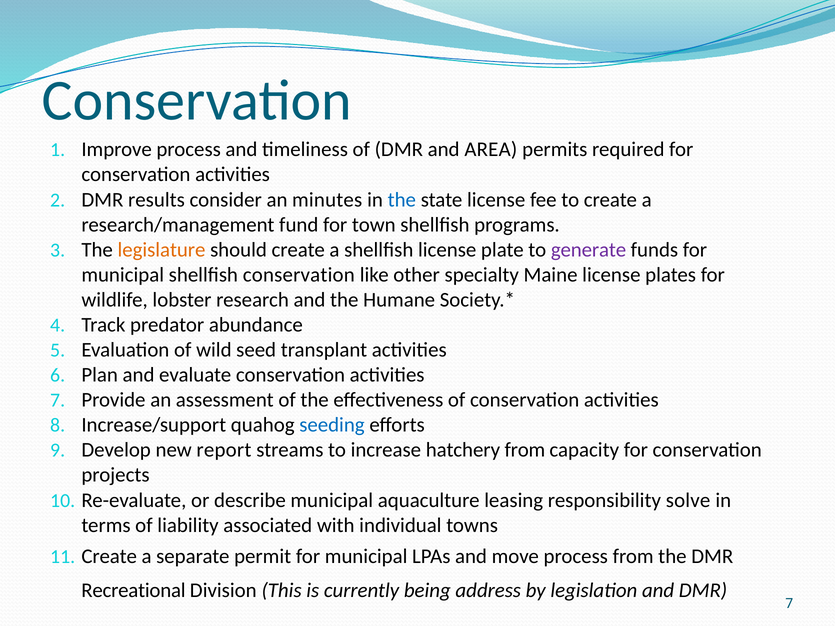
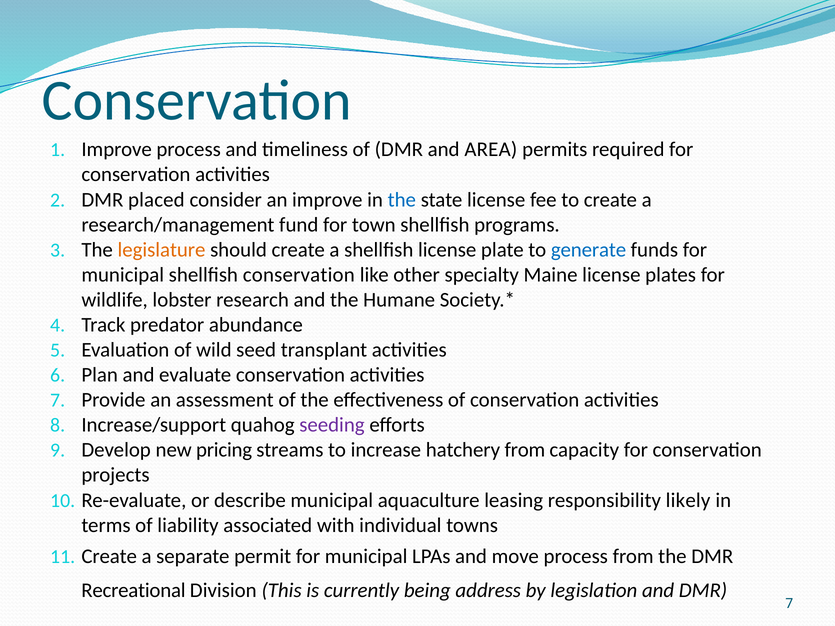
results: results -> placed
an minutes: minutes -> improve
generate colour: purple -> blue
seeding colour: blue -> purple
report: report -> pricing
solve: solve -> likely
